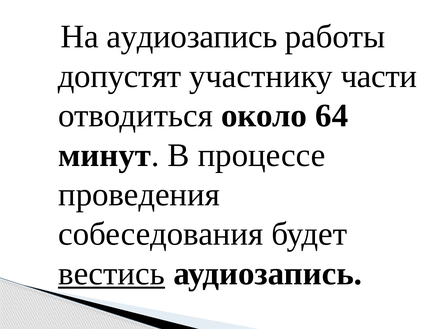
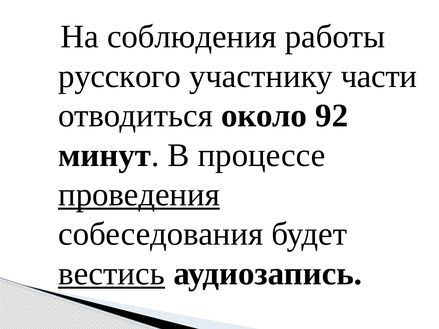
На аудиозапись: аудиозапись -> соблюдения
допустят: допустят -> русского
64: 64 -> 92
проведения underline: none -> present
